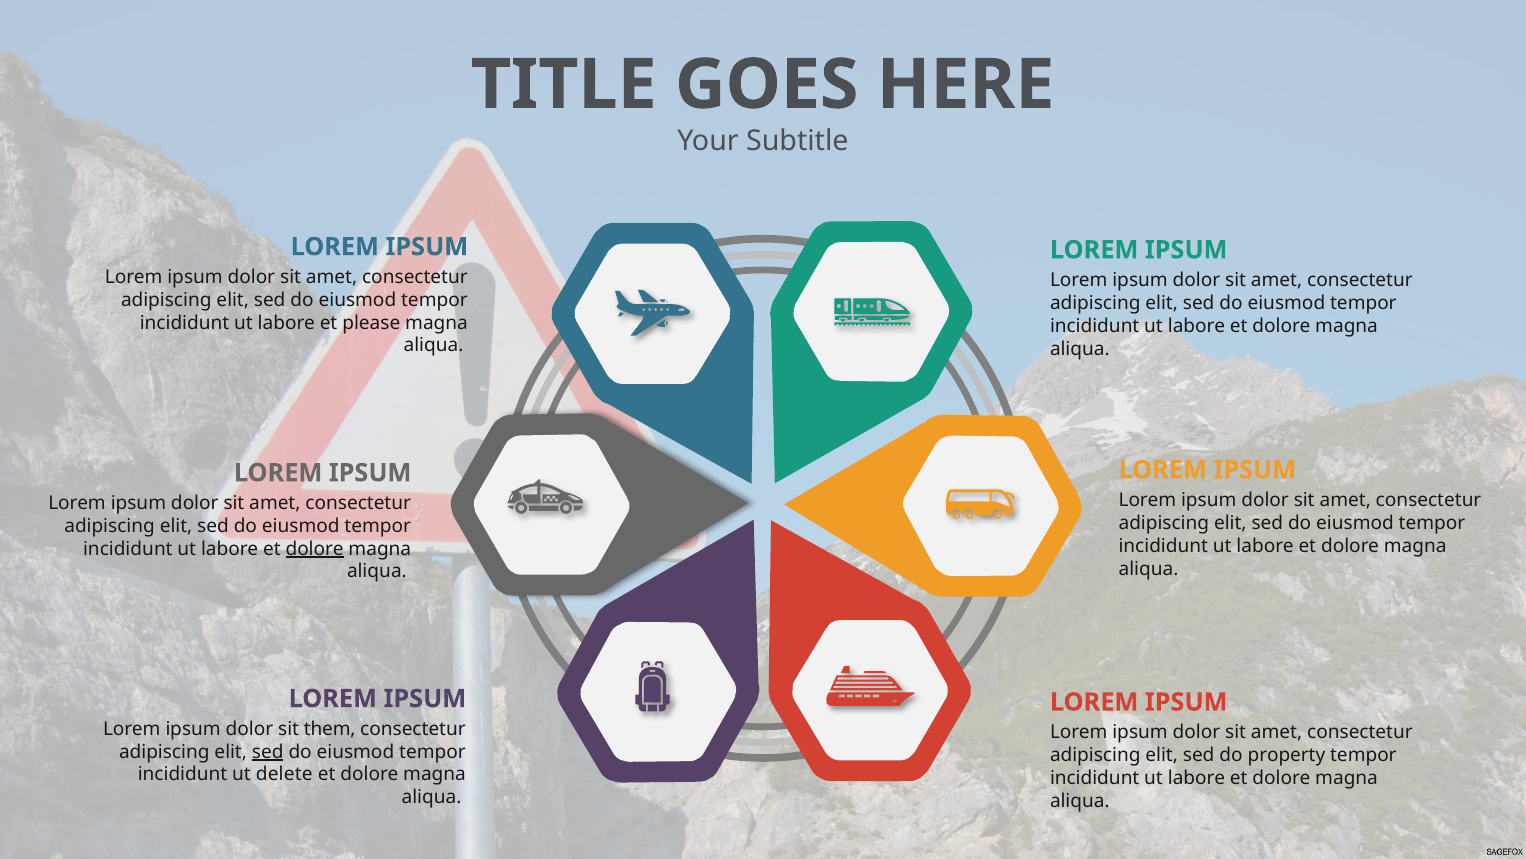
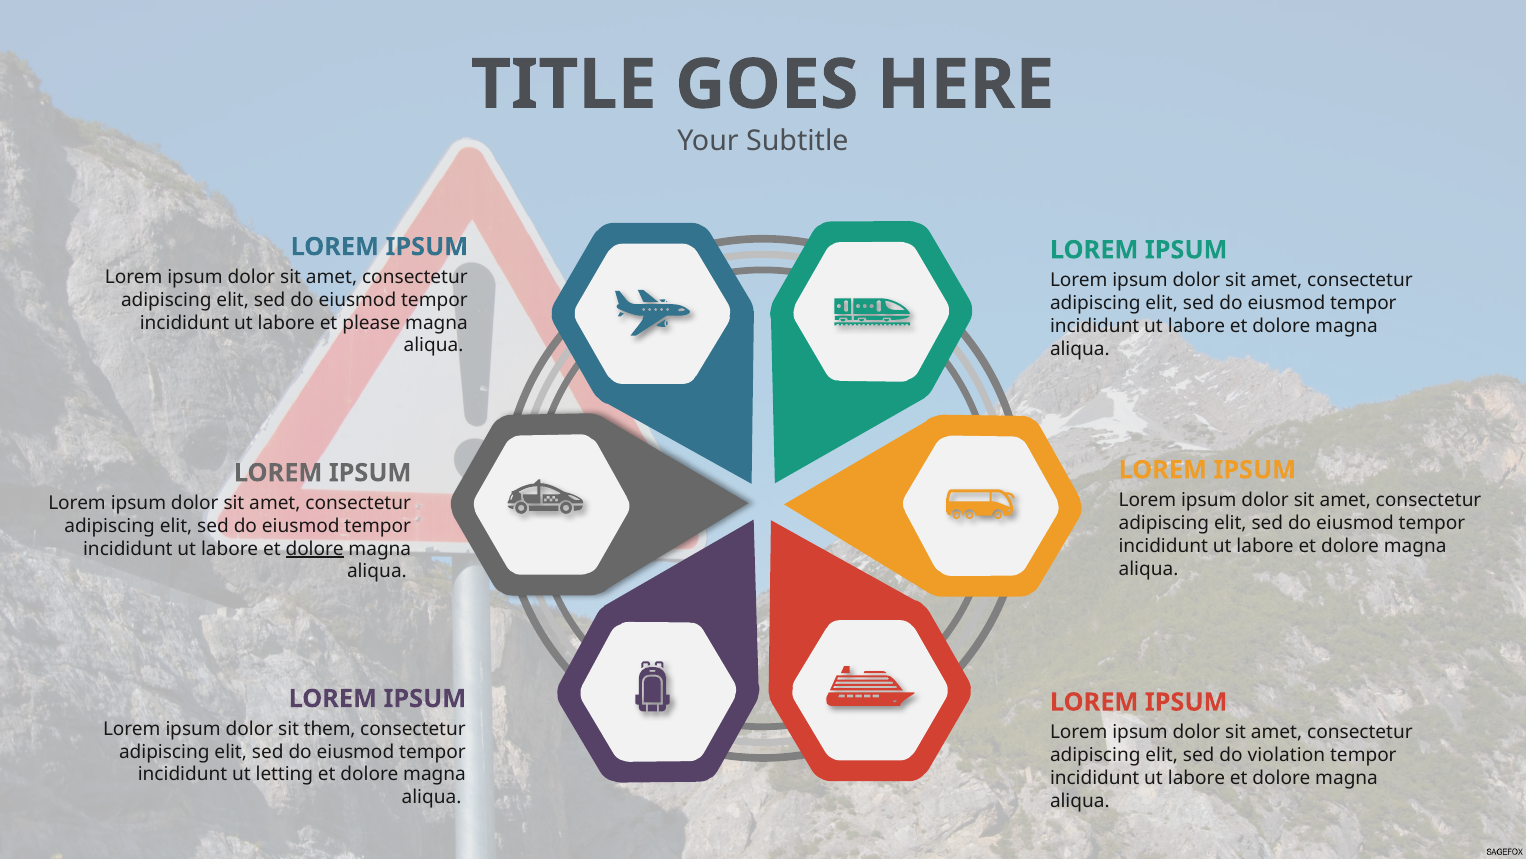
sed at (268, 751) underline: present -> none
property: property -> violation
delete: delete -> letting
